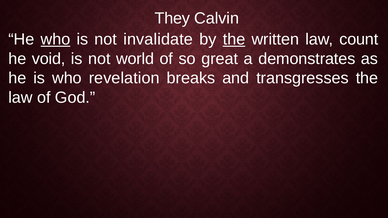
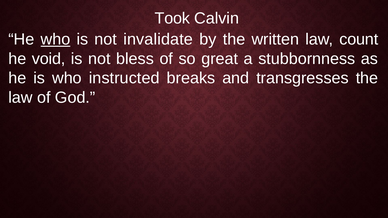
They: They -> Took
the at (234, 39) underline: present -> none
world: world -> bless
demonstrates: demonstrates -> stubbornness
revelation: revelation -> instructed
